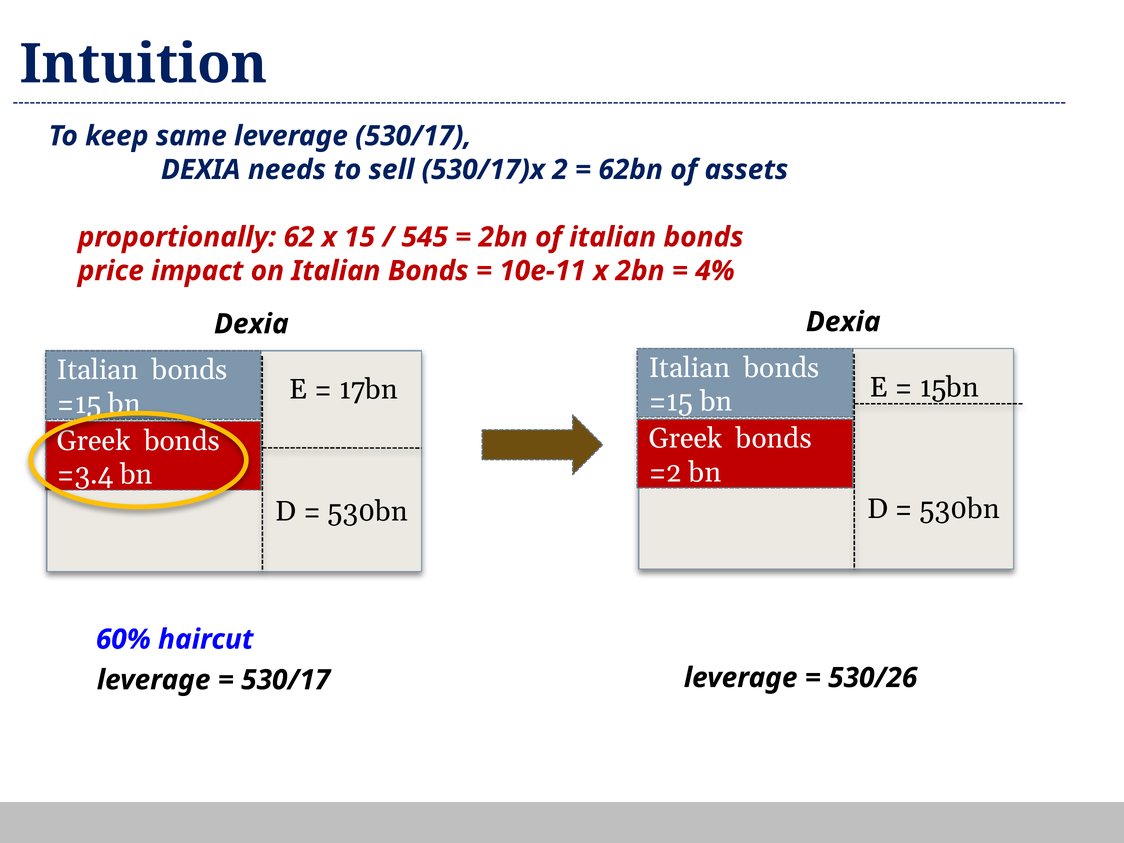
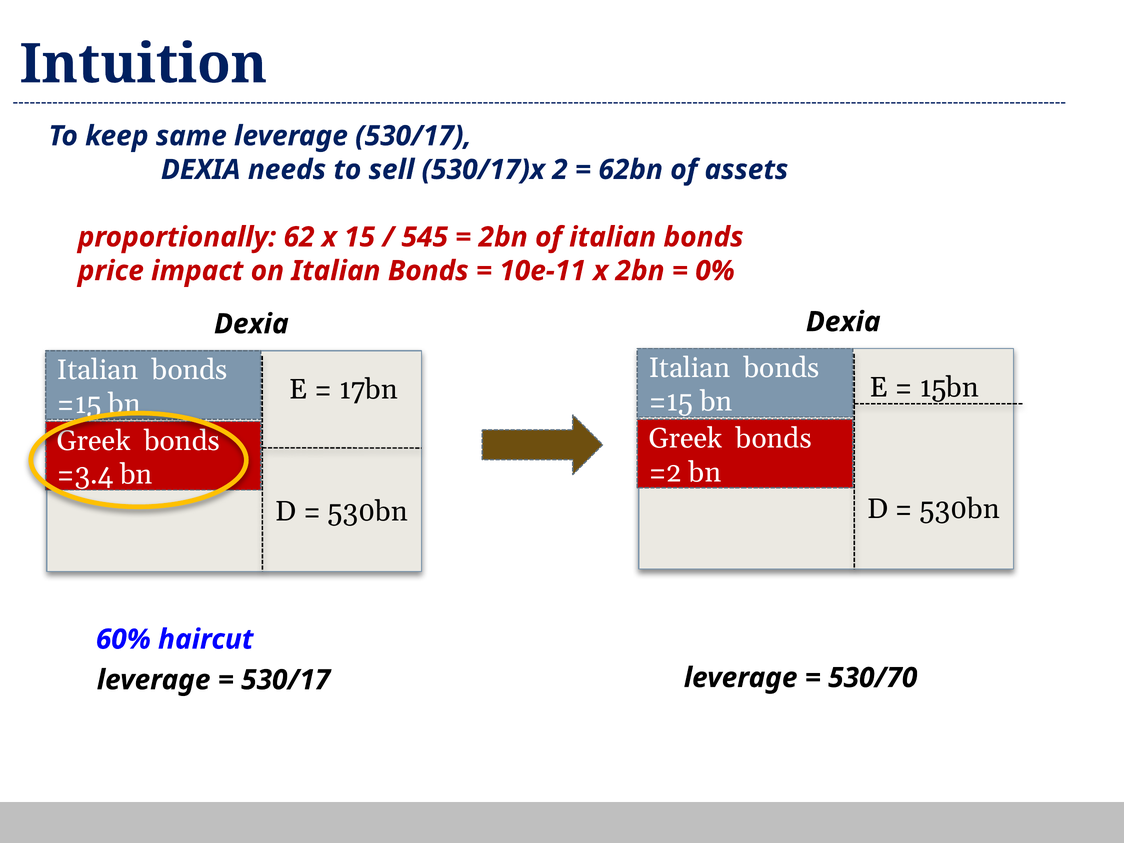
4%: 4% -> 0%
530/26: 530/26 -> 530/70
